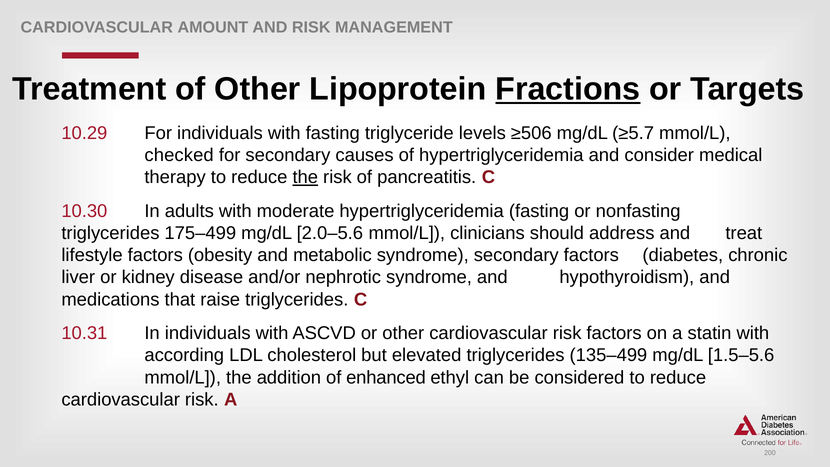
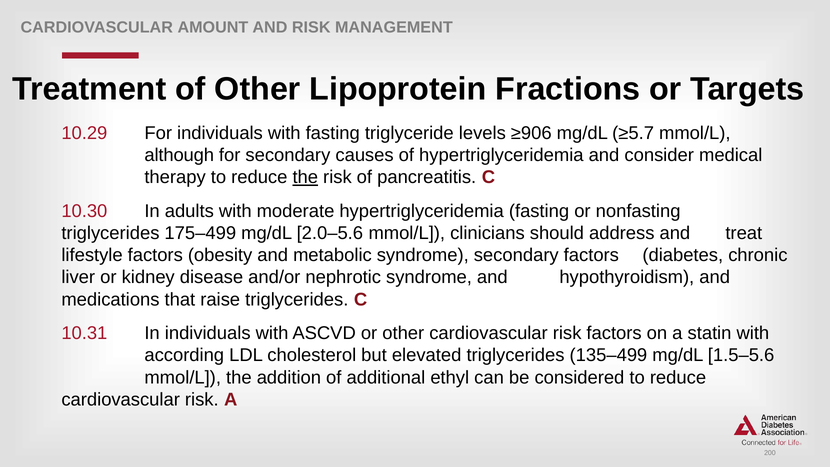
Fractions underline: present -> none
≥506: ≥506 -> ≥906
checked: checked -> although
enhanced: enhanced -> additional
